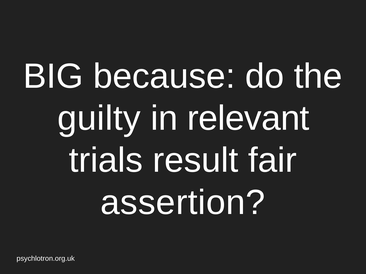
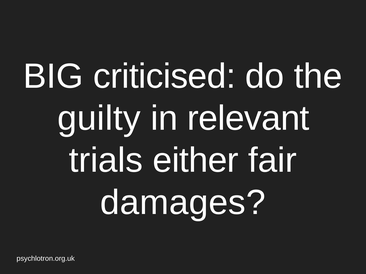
because: because -> criticised
result: result -> either
assertion: assertion -> damages
